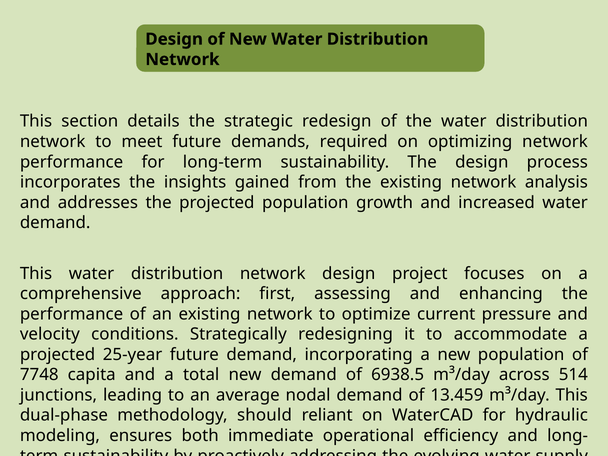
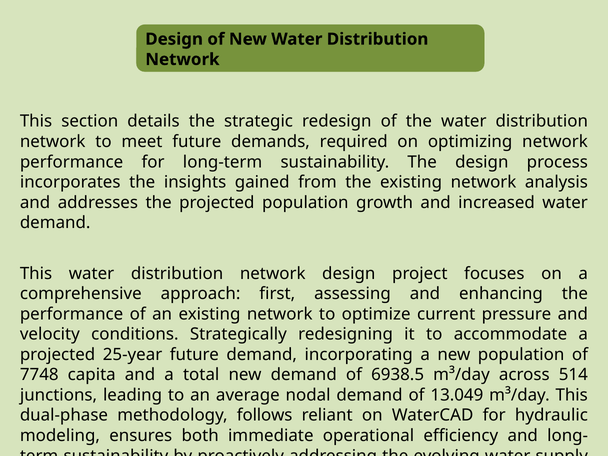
13.459: 13.459 -> 13.049
should: should -> follows
